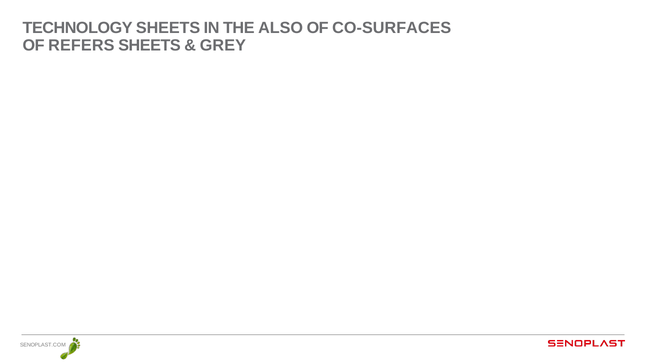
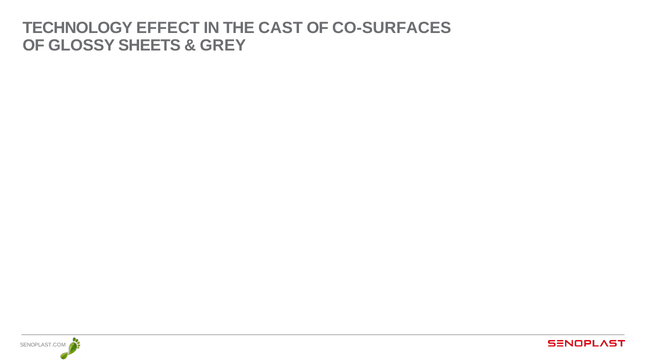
TECHNOLOGY SHEETS: SHEETS -> EFFECT
ALSO: ALSO -> CAST
REFERS: REFERS -> GLOSSY
